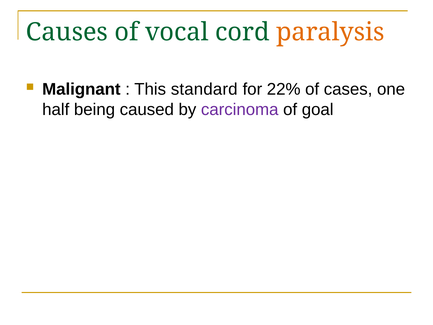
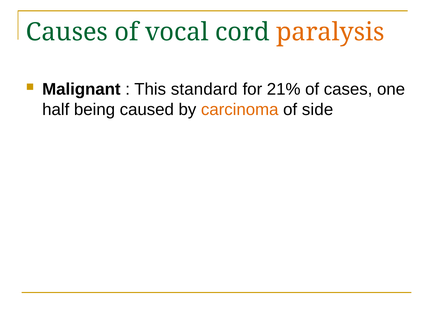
22%: 22% -> 21%
carcinoma colour: purple -> orange
goal: goal -> side
